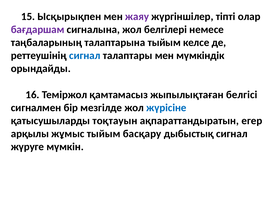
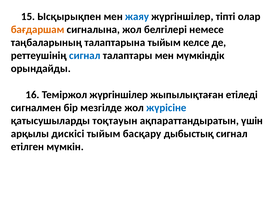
жаяу colour: purple -> blue
бағдаршам colour: purple -> orange
Теміржол қамтамасыз: қамтамасыз -> жүргіншілер
белгісі: белгісі -> етіледі
егер: егер -> үшін
жұмыс: жұмыс -> дискісі
жүруге: жүруге -> етілген
